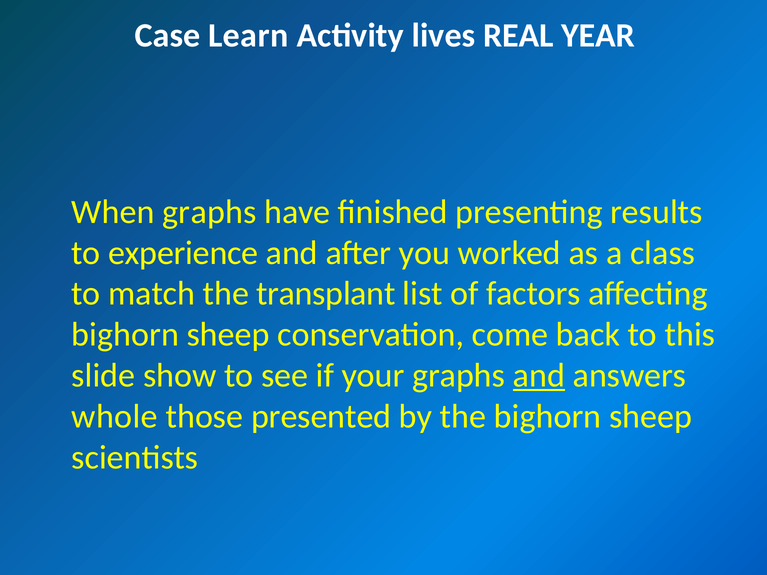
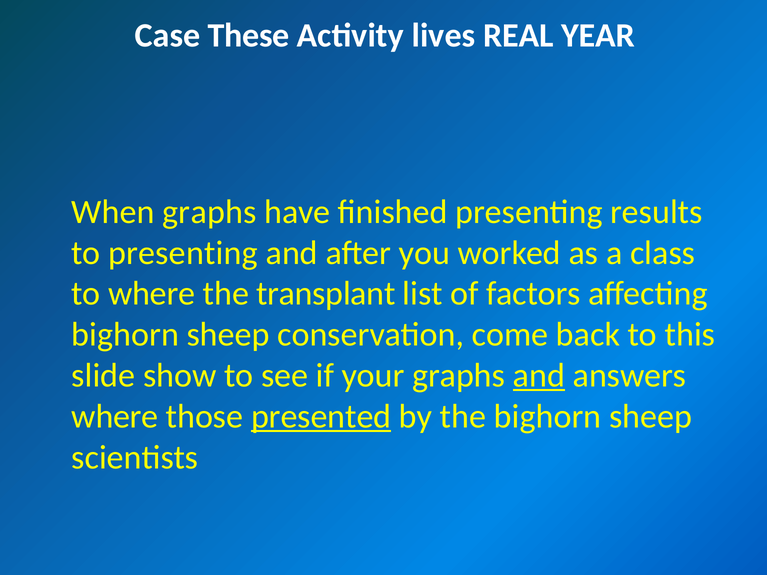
Learn: Learn -> These
to experience: experience -> presenting
to match: match -> where
whole at (115, 417): whole -> where
presented underline: none -> present
